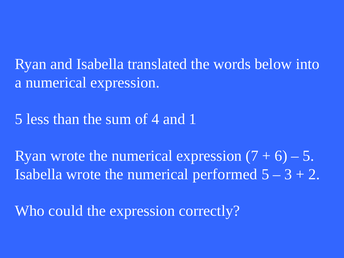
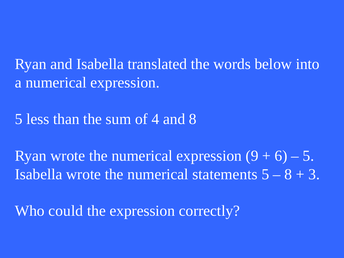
and 1: 1 -> 8
7: 7 -> 9
performed: performed -> statements
3 at (288, 174): 3 -> 8
2: 2 -> 3
